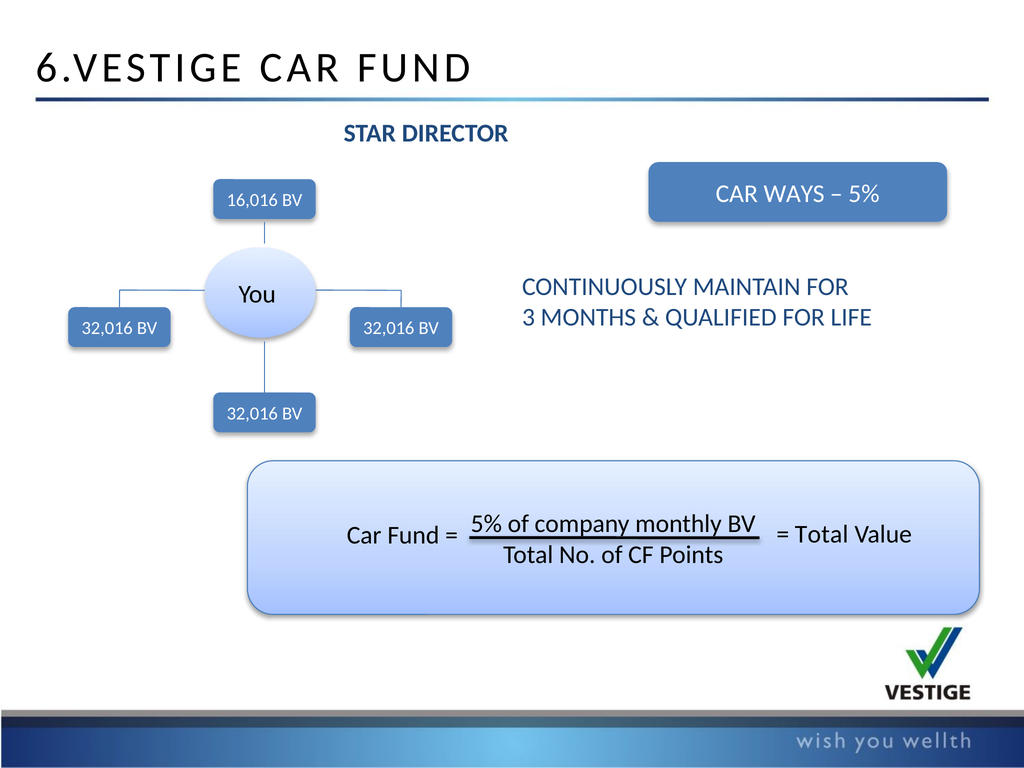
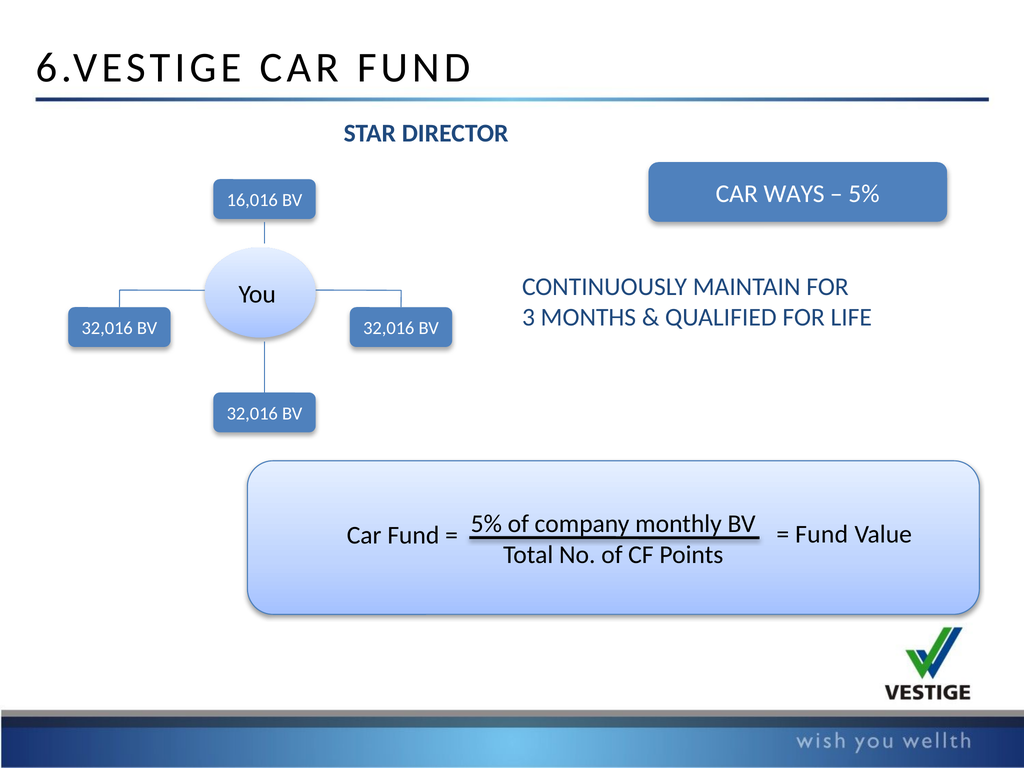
Total at (822, 534): Total -> Fund
